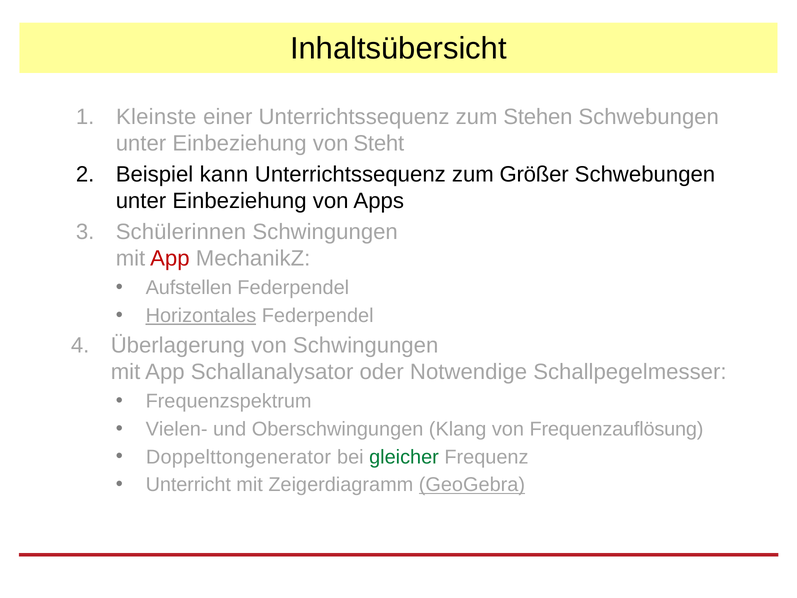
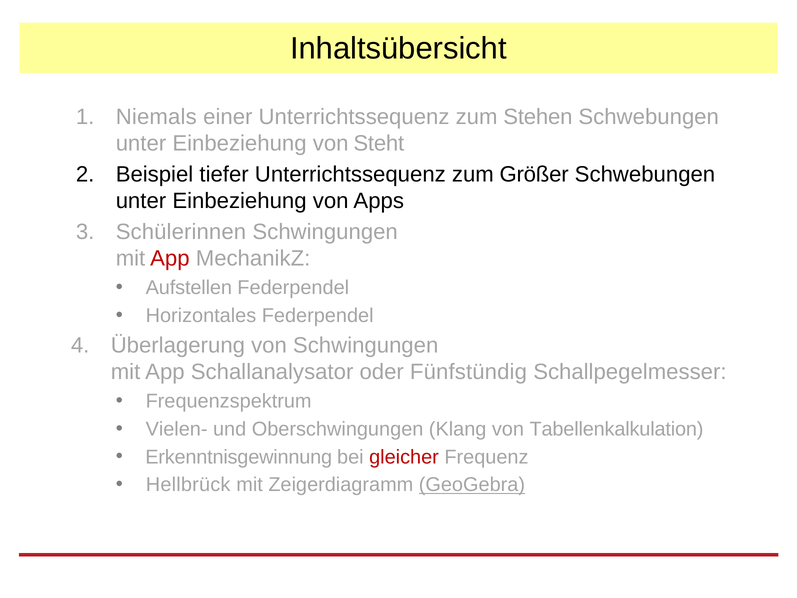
Kleinste: Kleinste -> Niemals
kann: kann -> tiefer
Horizontales underline: present -> none
Notwendige: Notwendige -> Fünfstündig
Frequenzauflösung: Frequenzauflösung -> Tabellenkalkulation
Doppelttongenerator: Doppelttongenerator -> Erkenntnisgewinnung
gleicher colour: green -> red
Unterricht: Unterricht -> Hellbrück
